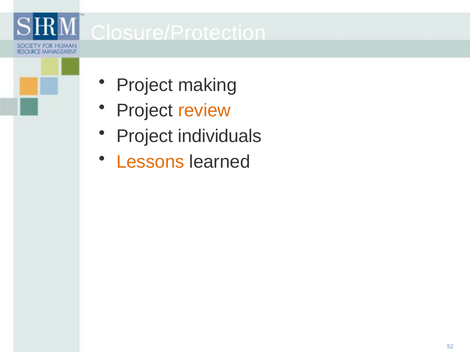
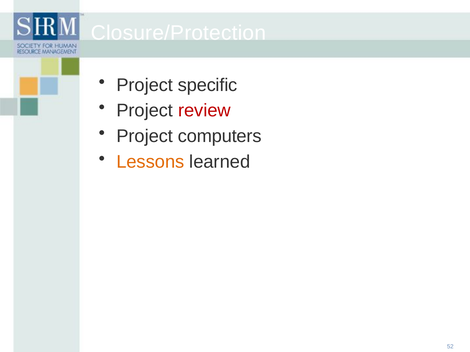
making: making -> specific
review colour: orange -> red
individuals: individuals -> computers
